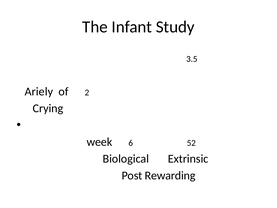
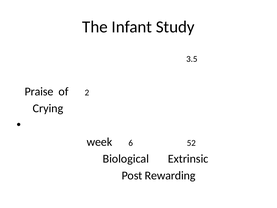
Ariely: Ariely -> Praise
